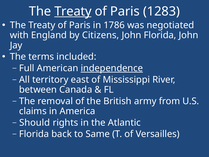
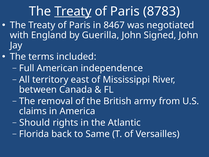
1283: 1283 -> 8783
1786: 1786 -> 8467
Citizens: Citizens -> Guerilla
John Florida: Florida -> Signed
independence underline: present -> none
